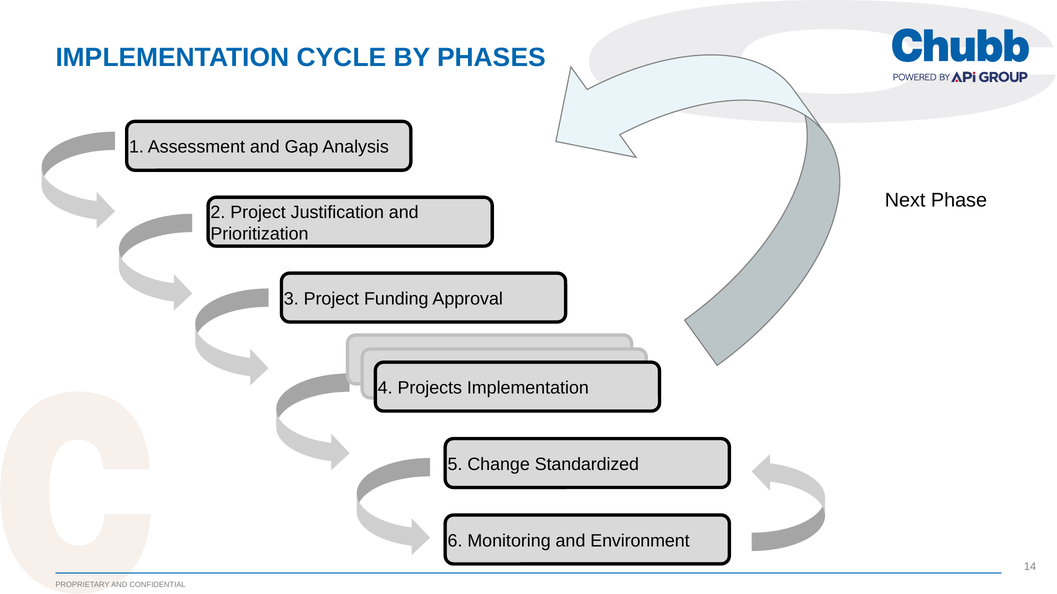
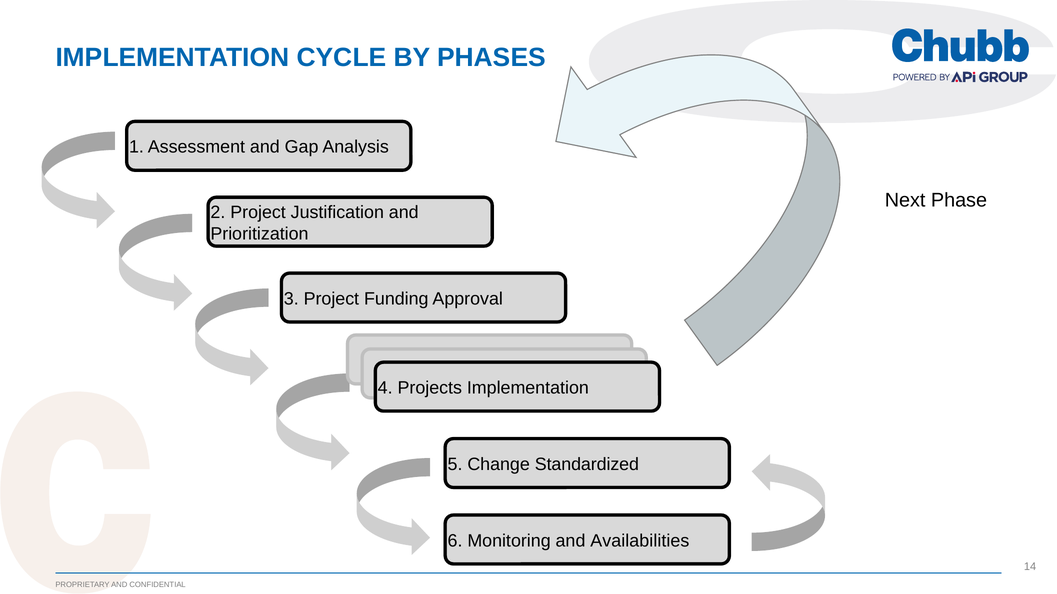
Environment: Environment -> Availabilities
